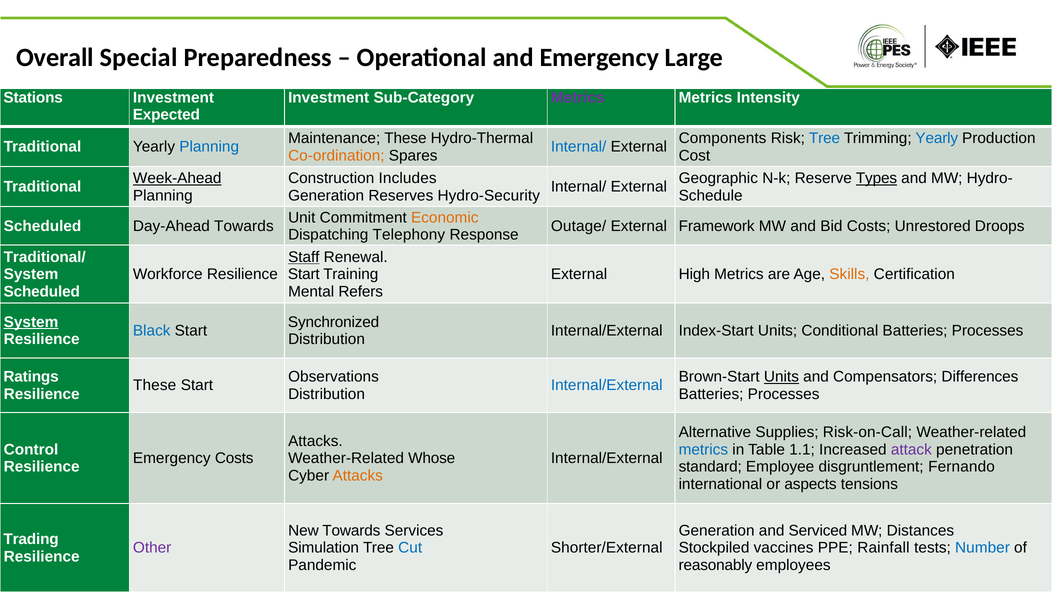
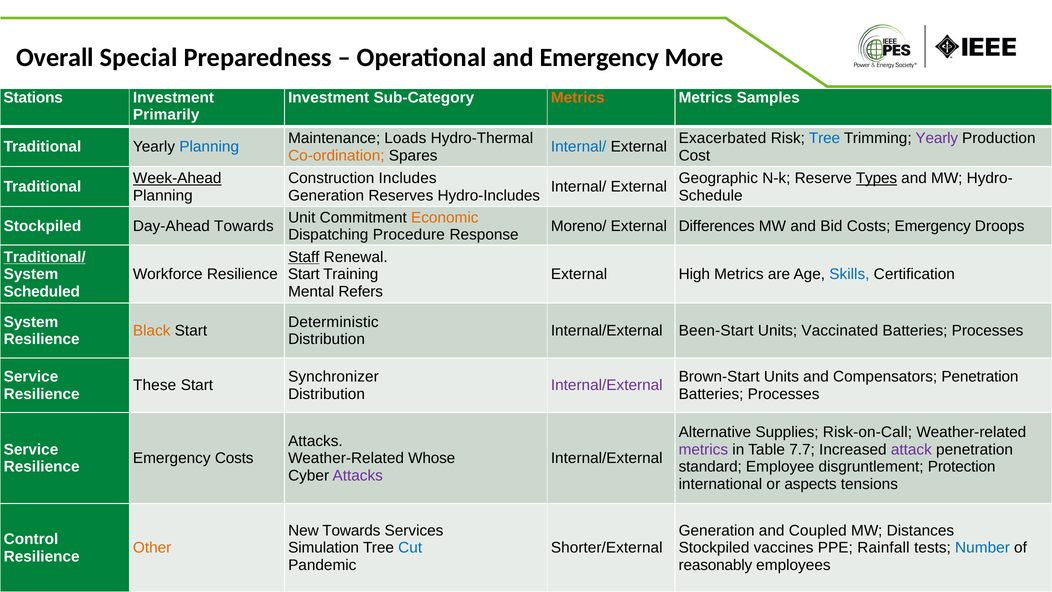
Large: Large -> More
Metrics at (578, 97) colour: purple -> orange
Intensity: Intensity -> Samples
Expected: Expected -> Primarily
Maintenance These: These -> Loads
Components: Components -> Exacerbated
Yearly at (937, 138) colour: blue -> purple
Hydro-Security: Hydro-Security -> Hydro-Includes
Scheduled at (43, 226): Scheduled -> Stockpiled
Outage/: Outage/ -> Moreno/
Framework: Framework -> Differences
Costs Unrestored: Unrestored -> Emergency
Telephony: Telephony -> Procedure
Traditional/ underline: none -> present
Skills colour: orange -> blue
System at (31, 322) underline: present -> none
Synchronized: Synchronized -> Deterministic
Black colour: blue -> orange
Index-Start: Index-Start -> Been-Start
Conditional: Conditional -> Vaccinated
Ratings at (31, 377): Ratings -> Service
Observations: Observations -> Synchronizer
Units at (781, 377) underline: present -> none
Compensators Differences: Differences -> Penetration
Internal/External at (607, 385) colour: blue -> purple
Control at (31, 449): Control -> Service
metrics at (703, 449) colour: blue -> purple
1.1: 1.1 -> 7.7
Fernando: Fernando -> Protection
Attacks at (358, 475) colour: orange -> purple
Serviced: Serviced -> Coupled
Trading: Trading -> Control
Other colour: purple -> orange
